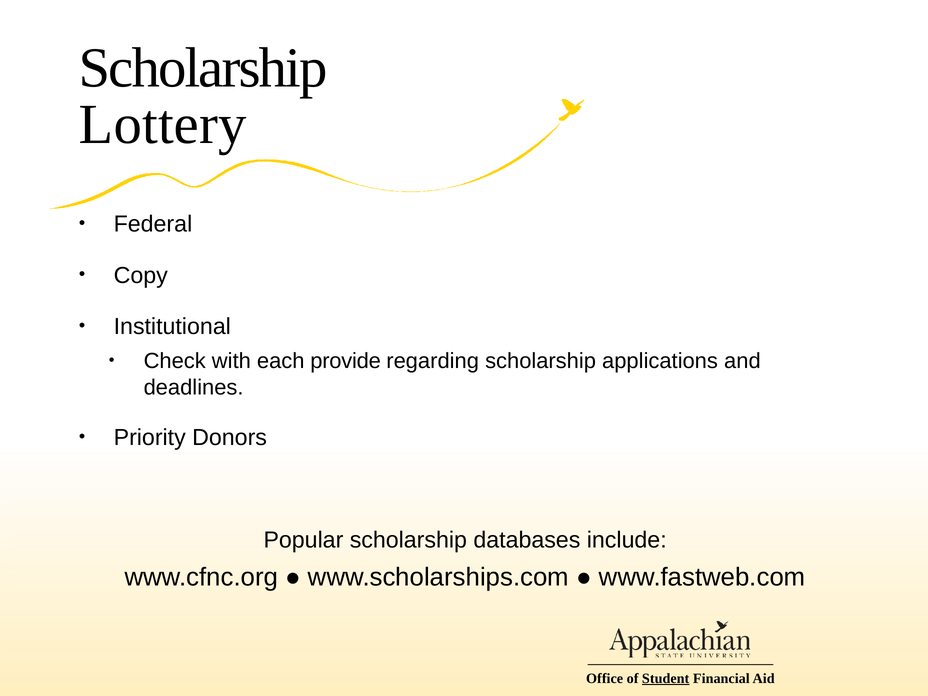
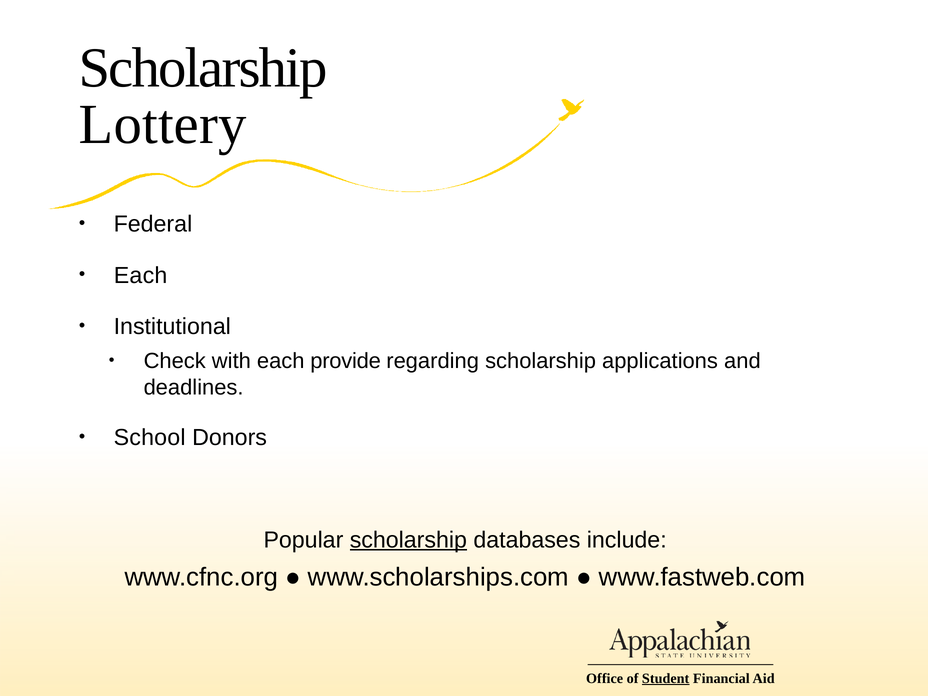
Copy at (141, 275): Copy -> Each
Priority: Priority -> School
scholarship at (408, 540) underline: none -> present
